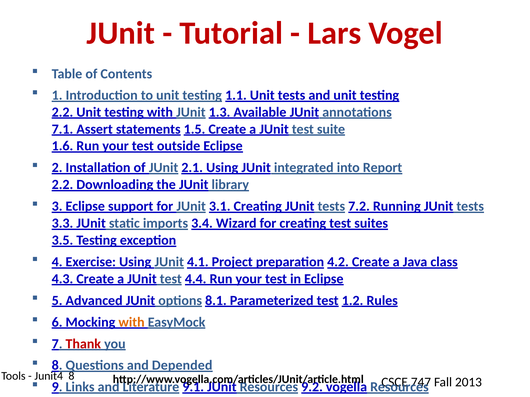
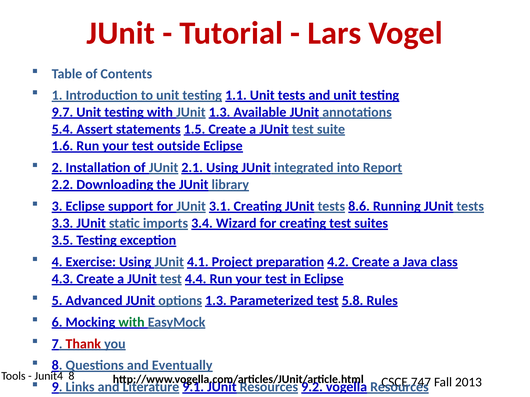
2.2 at (62, 112): 2.2 -> 9.7
7.1: 7.1 -> 5.4
7.2: 7.2 -> 8.6
options 8.1: 8.1 -> 1.3
1.2: 1.2 -> 5.8
with at (132, 322) colour: orange -> green
Depended: Depended -> Eventually
